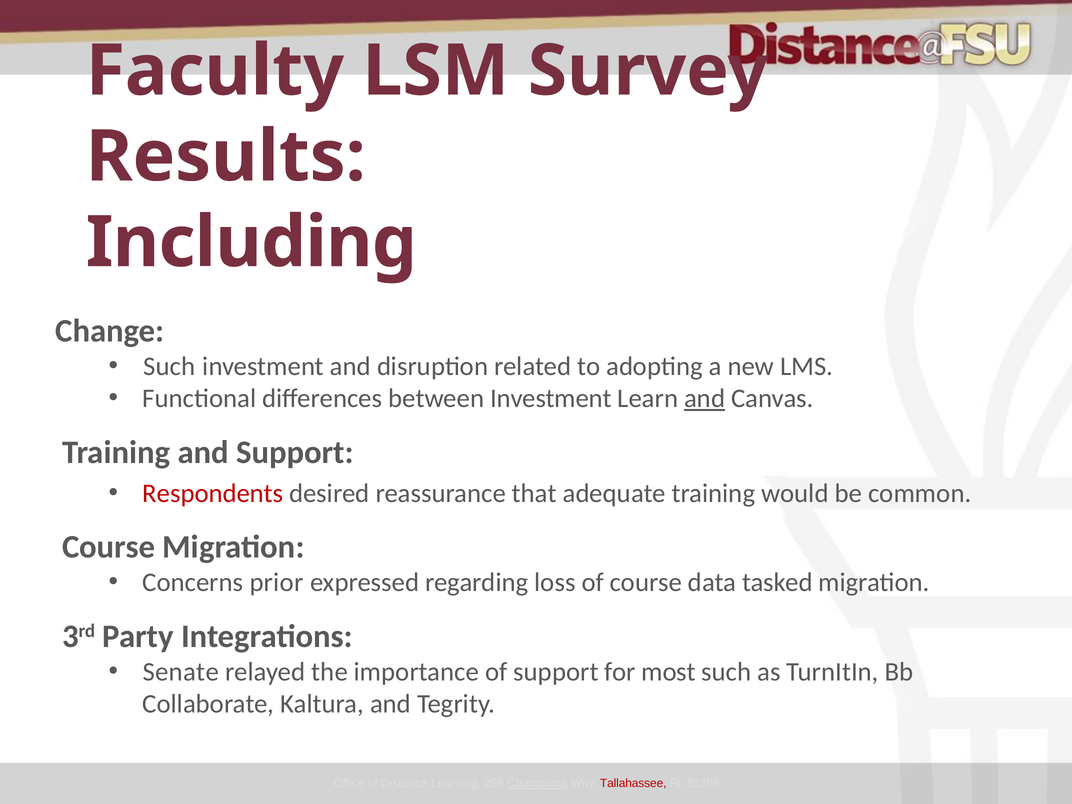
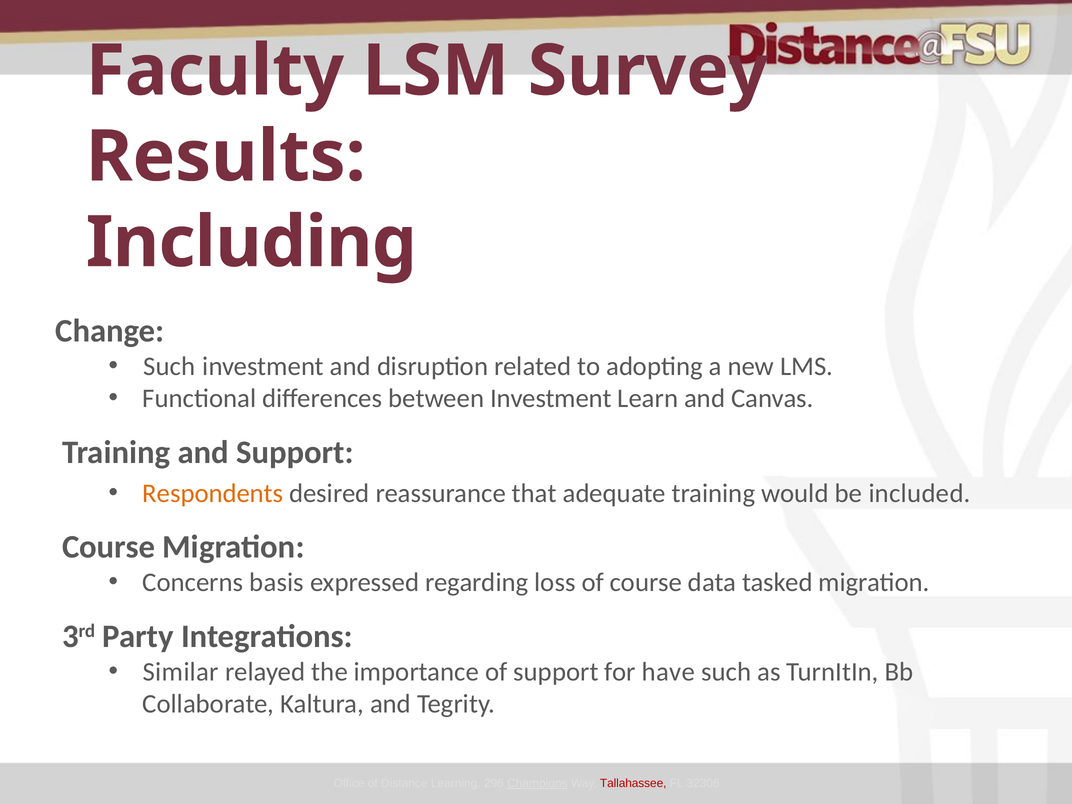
and at (705, 399) underline: present -> none
Respondents colour: red -> orange
common: common -> included
prior: prior -> basis
Senate: Senate -> Similar
most: most -> have
